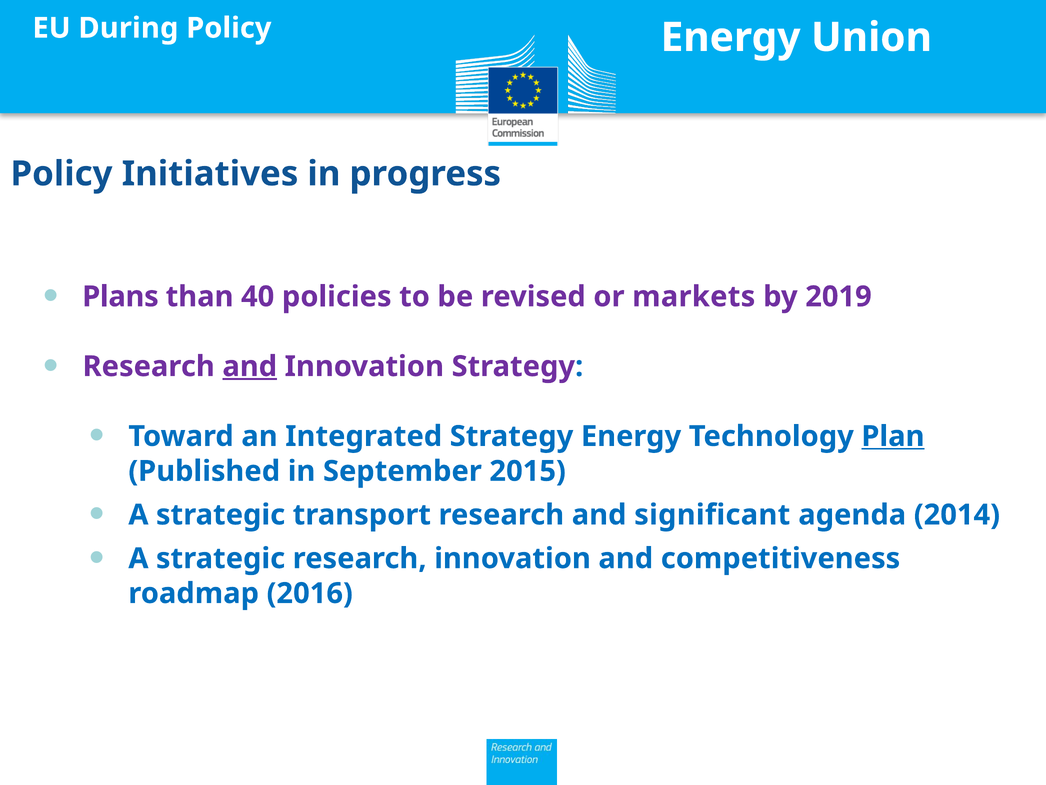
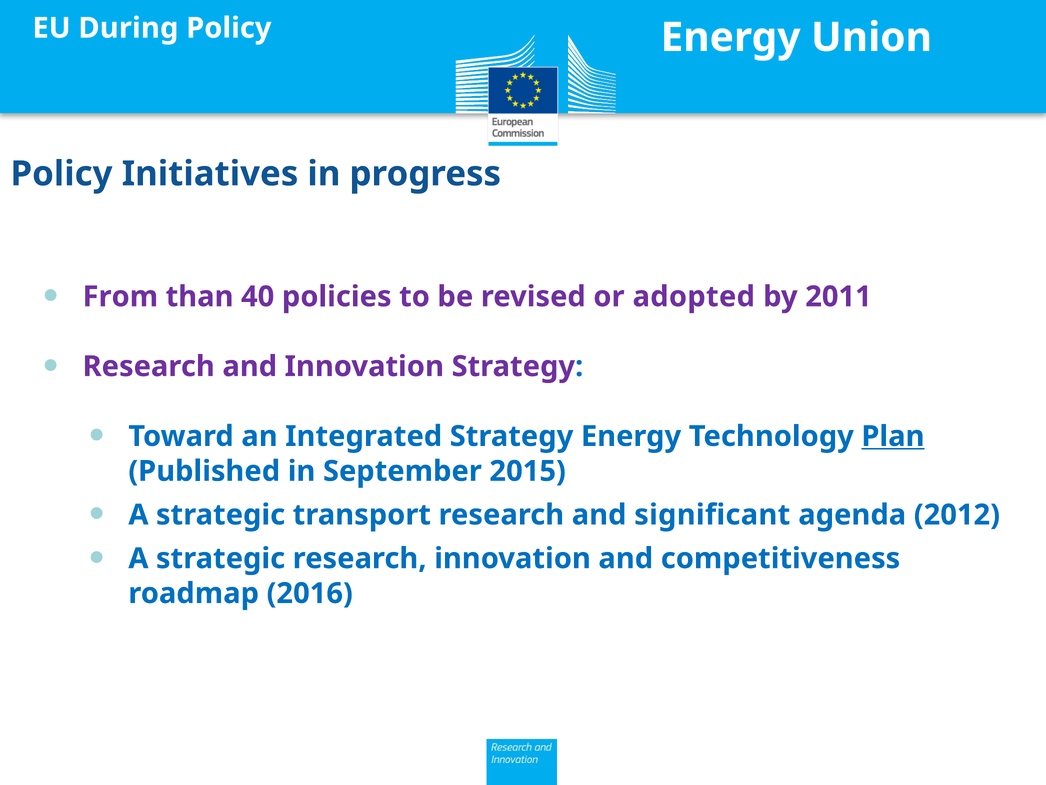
Plans: Plans -> From
markets: markets -> adopted
2019: 2019 -> 2011
and at (250, 366) underline: present -> none
2014: 2014 -> 2012
